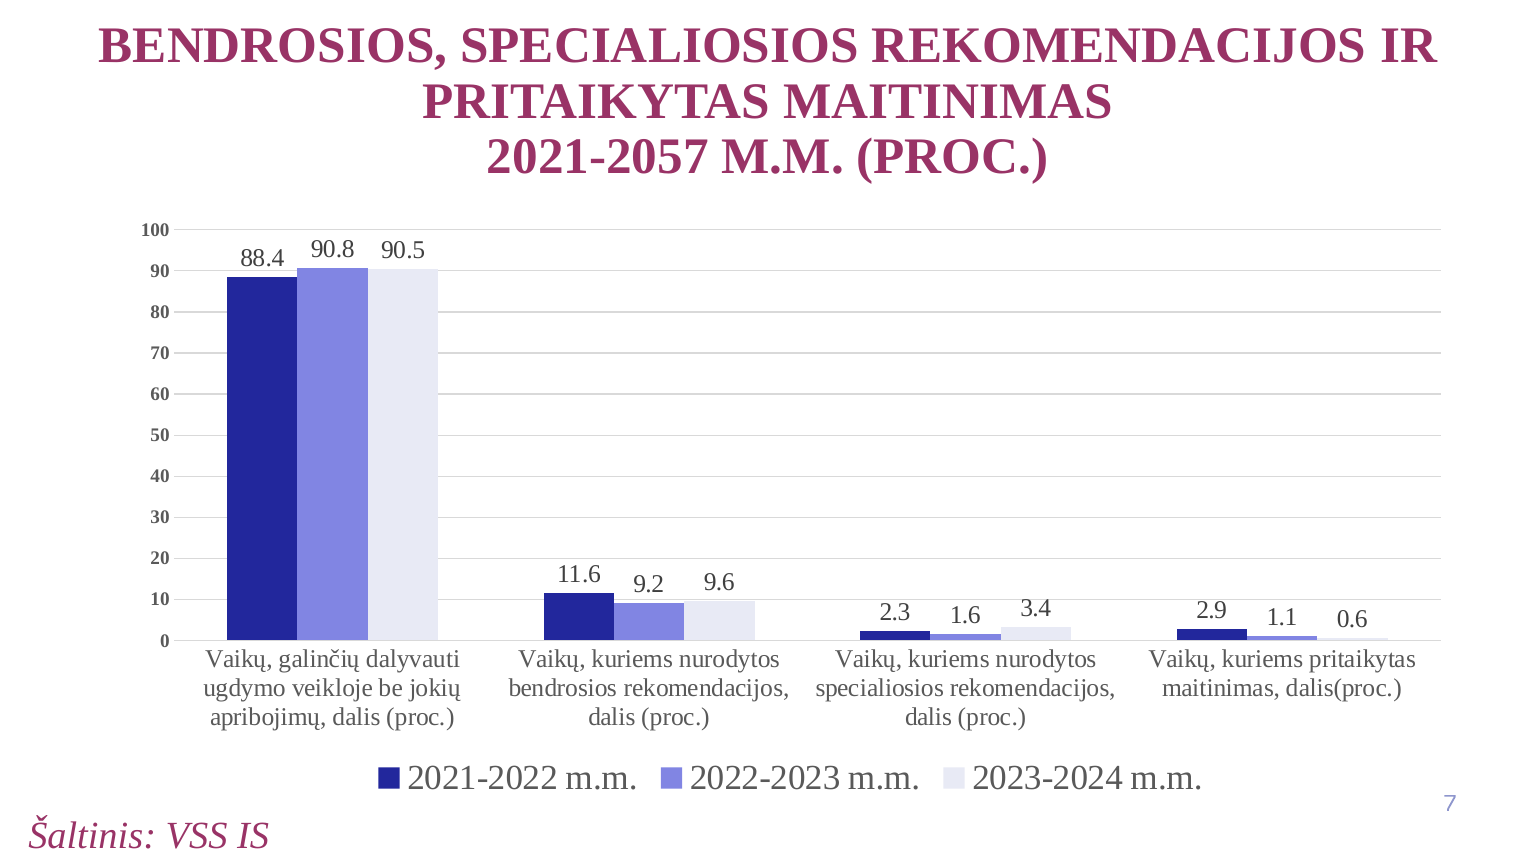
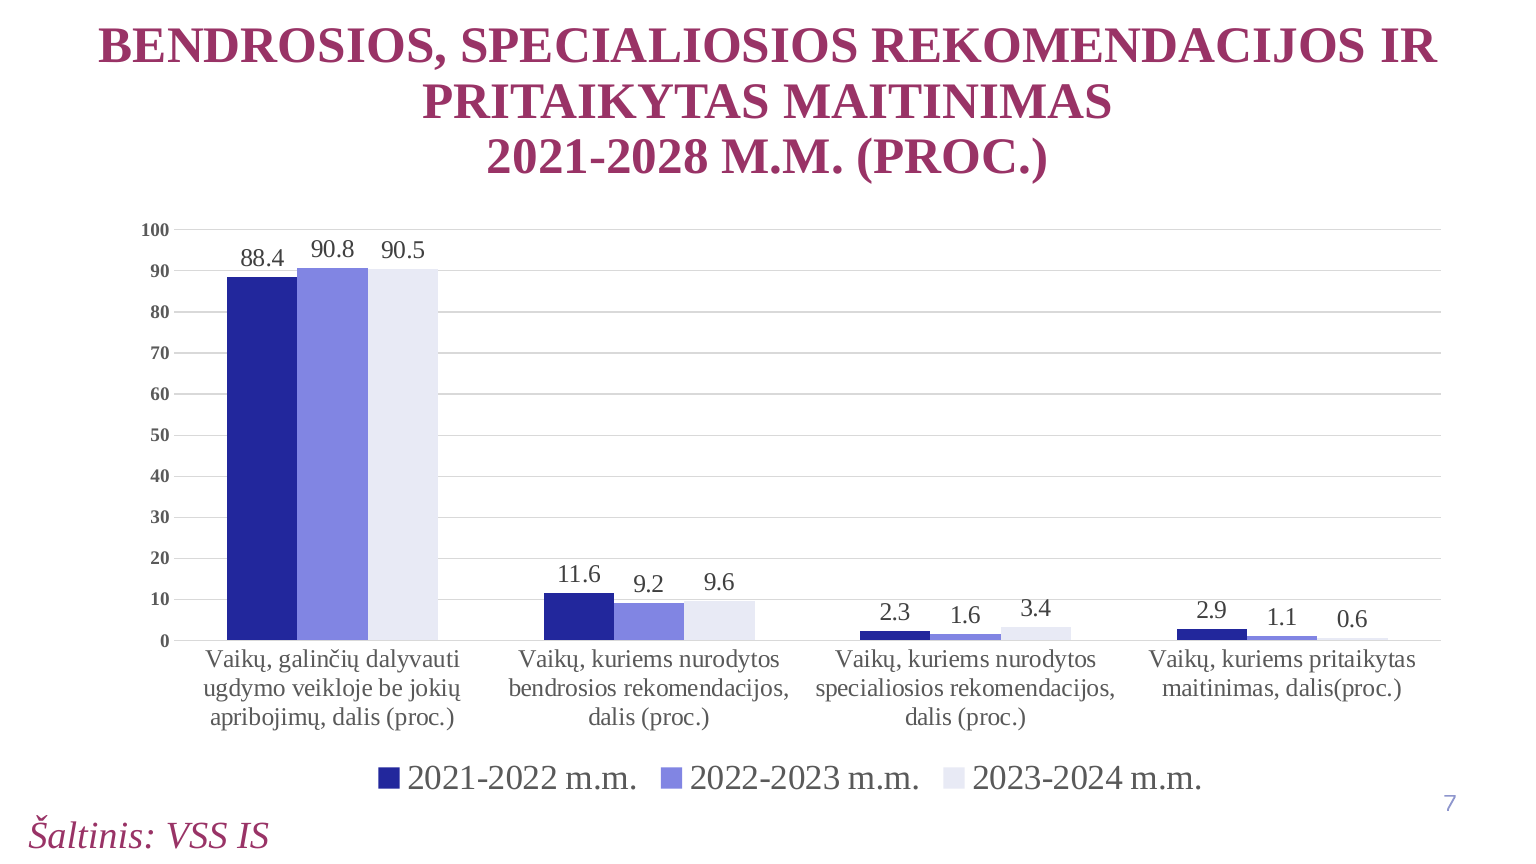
2021-2057: 2021-2057 -> 2021-2028
